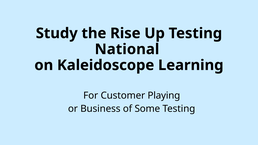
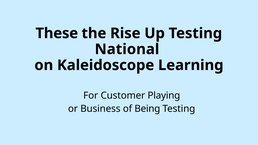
Study: Study -> These
Some: Some -> Being
